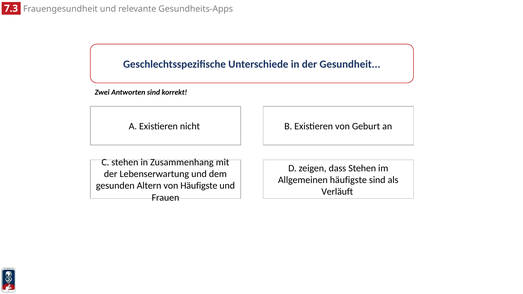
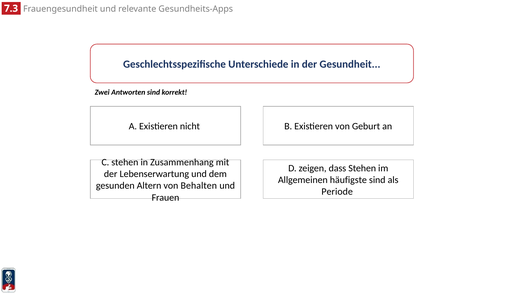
von Häufigste: Häufigste -> Behalten
Verläuft: Verläuft -> Periode
